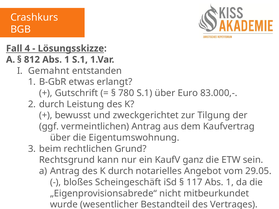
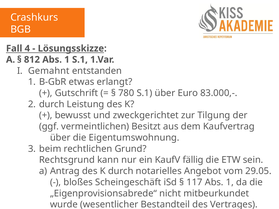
vermeintlichen Antrag: Antrag -> Besitzt
ganz: ganz -> fällig
